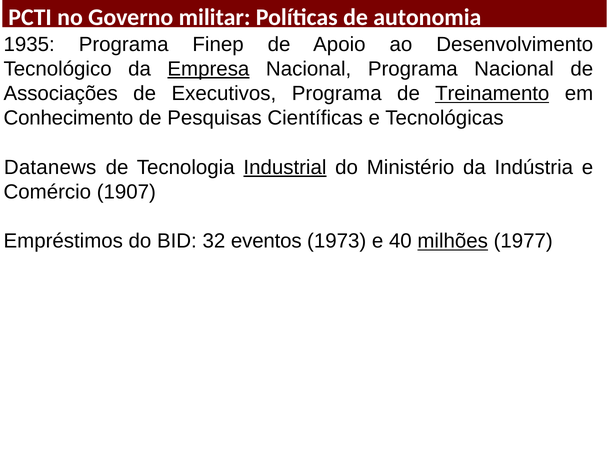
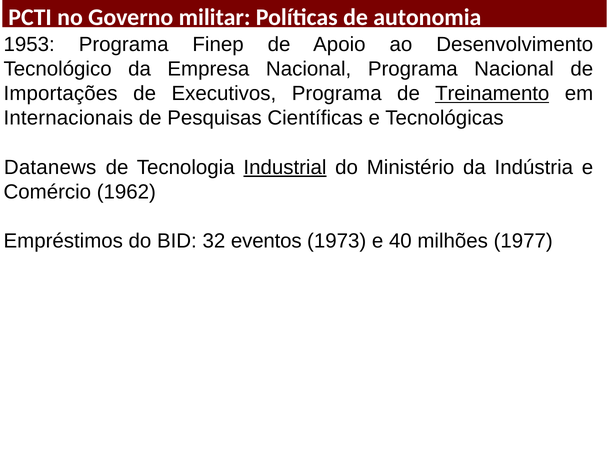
1935: 1935 -> 1953
Empresa underline: present -> none
Associações: Associações -> Importações
Conhecimento: Conhecimento -> Internacionais
1907: 1907 -> 1962
milhões underline: present -> none
